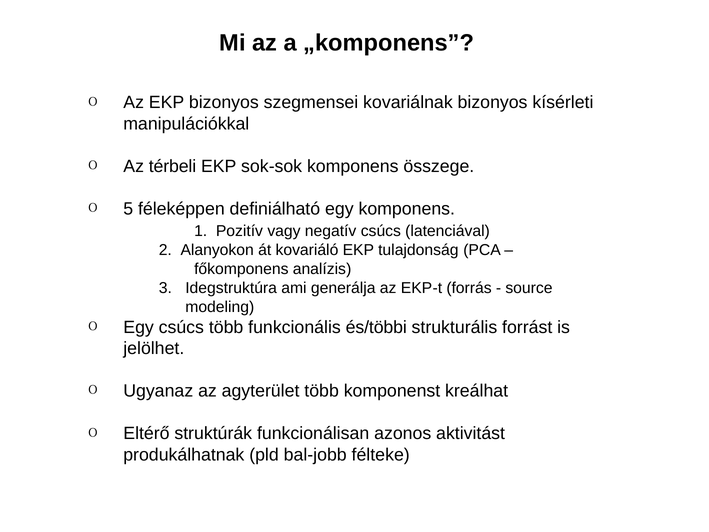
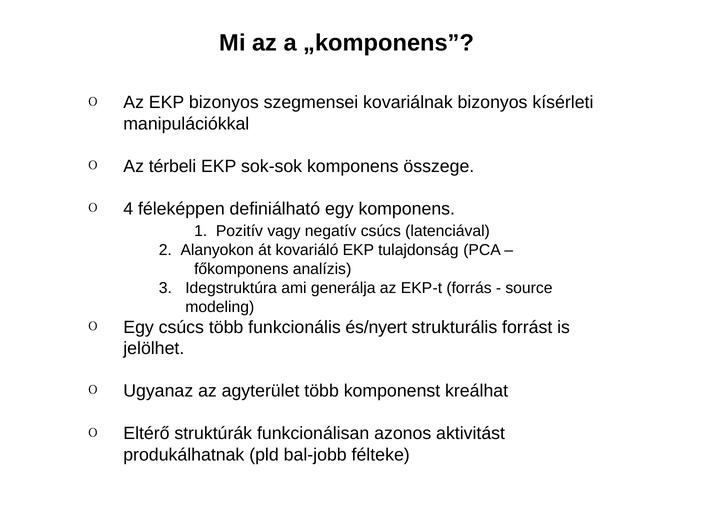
5: 5 -> 4
és/többi: és/többi -> és/nyert
